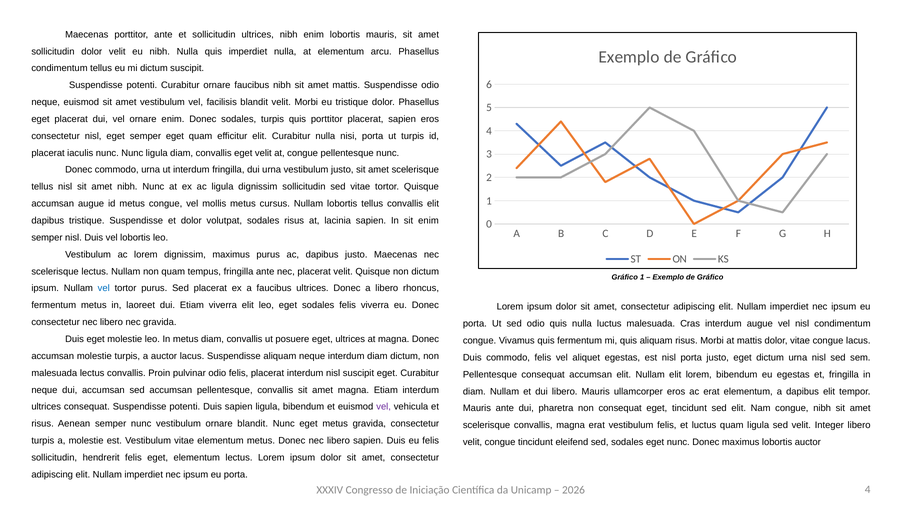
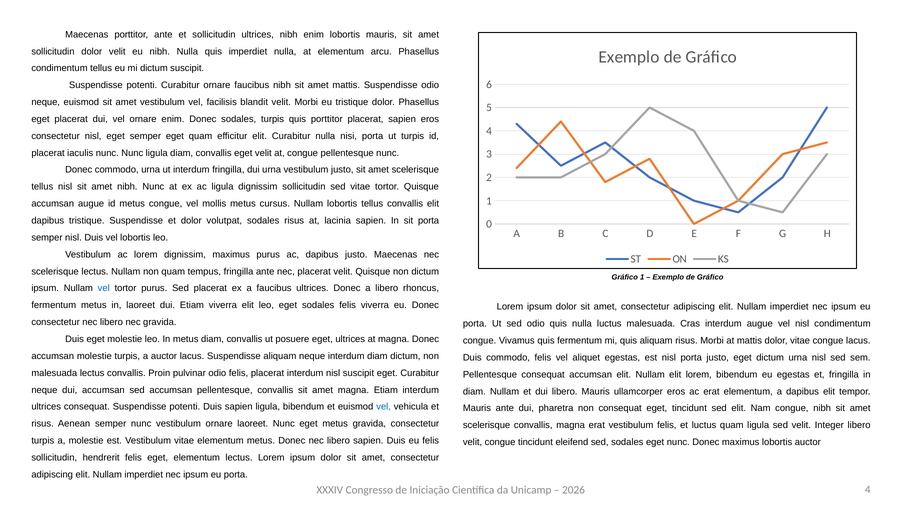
sit enim: enim -> porta
vel at (384, 407) colour: purple -> blue
ornare blandit: blandit -> laoreet
